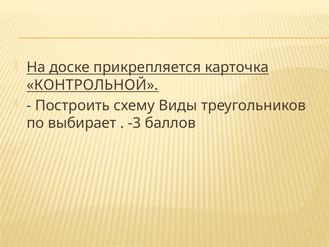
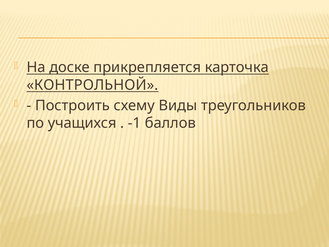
выбирает: выбирает -> учащихся
-3: -3 -> -1
